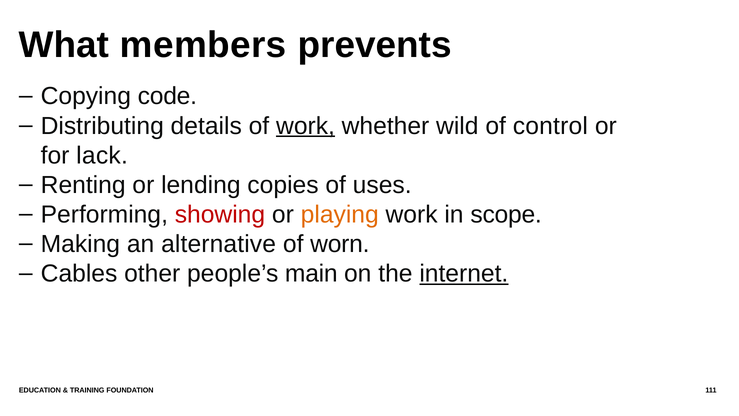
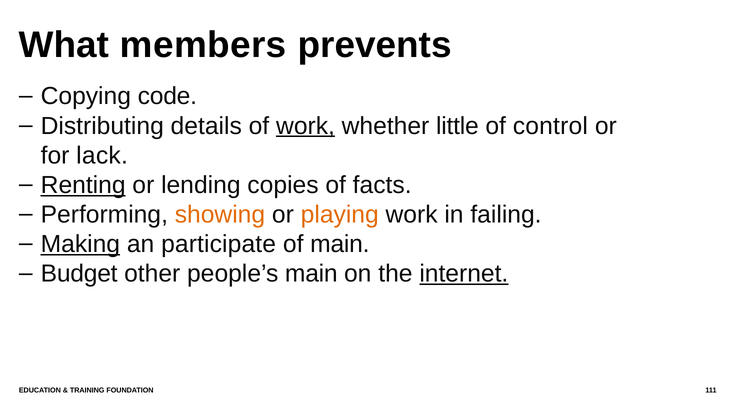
wild: wild -> little
Renting underline: none -> present
uses: uses -> facts
showing colour: red -> orange
scope: scope -> failing
Making underline: none -> present
alternative: alternative -> participate
of worn: worn -> main
Cables: Cables -> Budget
